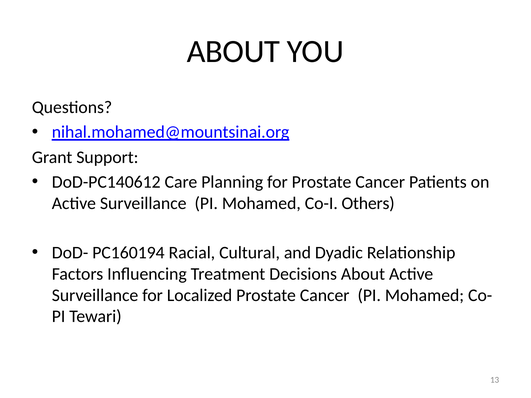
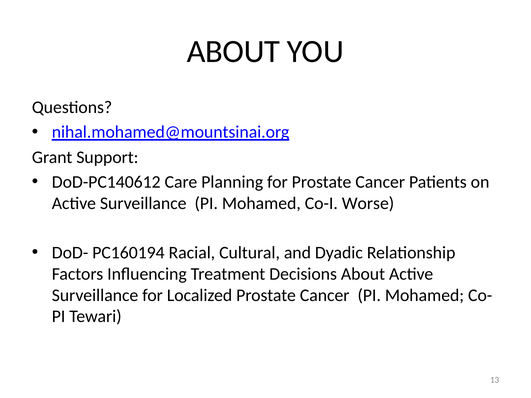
Others: Others -> Worse
